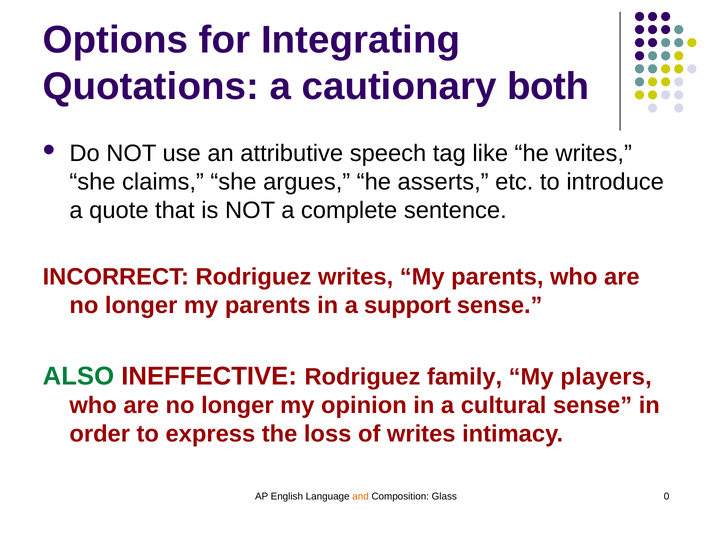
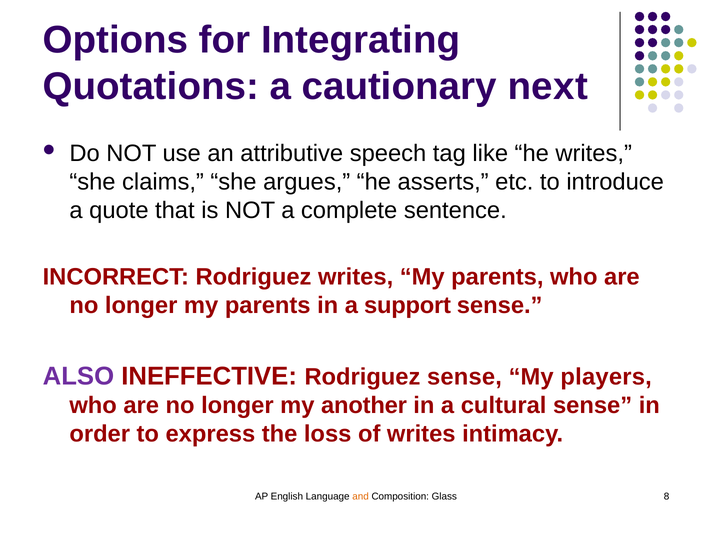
both: both -> next
ALSO colour: green -> purple
Rodriguez family: family -> sense
opinion: opinion -> another
0: 0 -> 8
